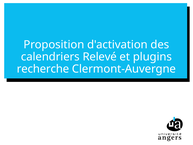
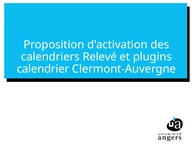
recherche: recherche -> calendrier
